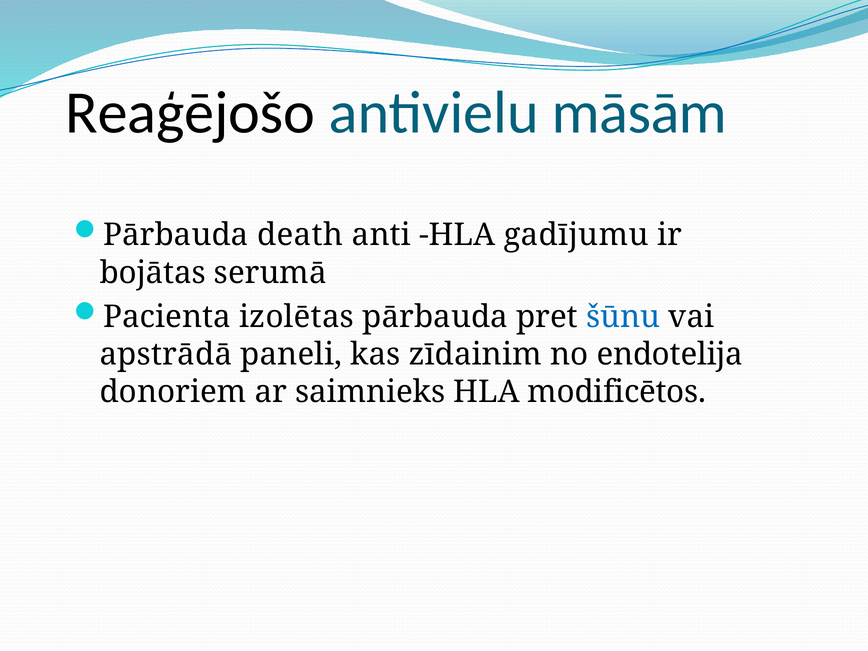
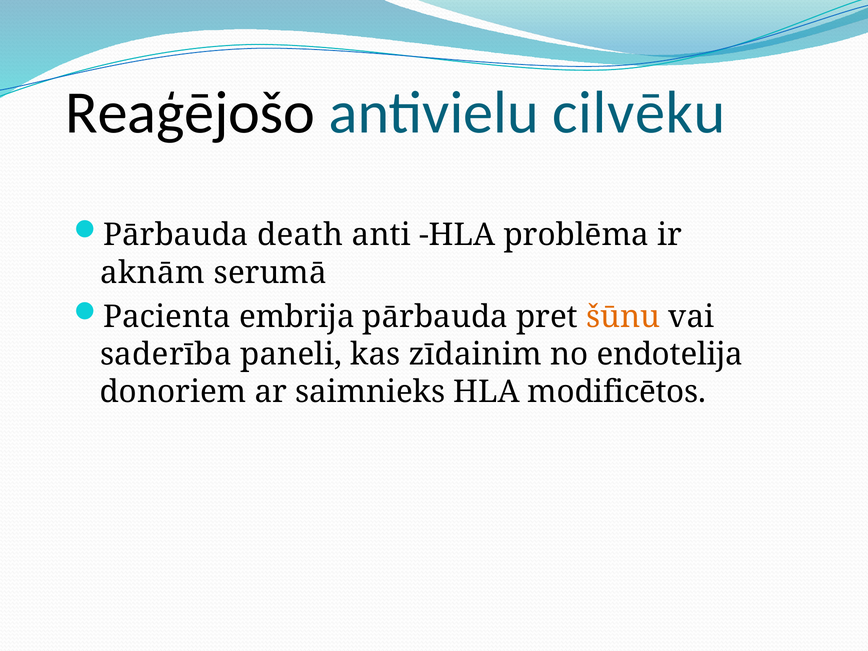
māsām: māsām -> cilvēku
gadījumu: gadījumu -> problēma
bojātas: bojātas -> aknām
izolētas: izolētas -> embrija
šūnu colour: blue -> orange
apstrādā: apstrādā -> saderība
